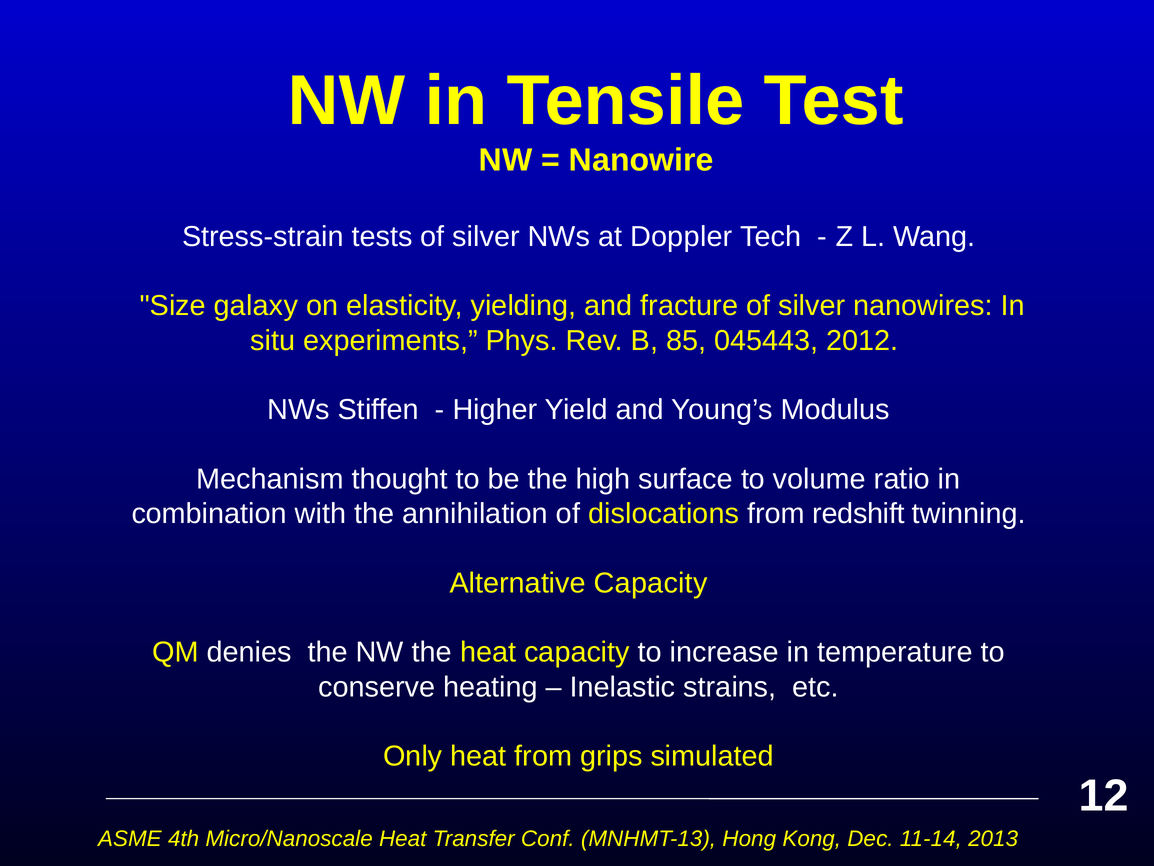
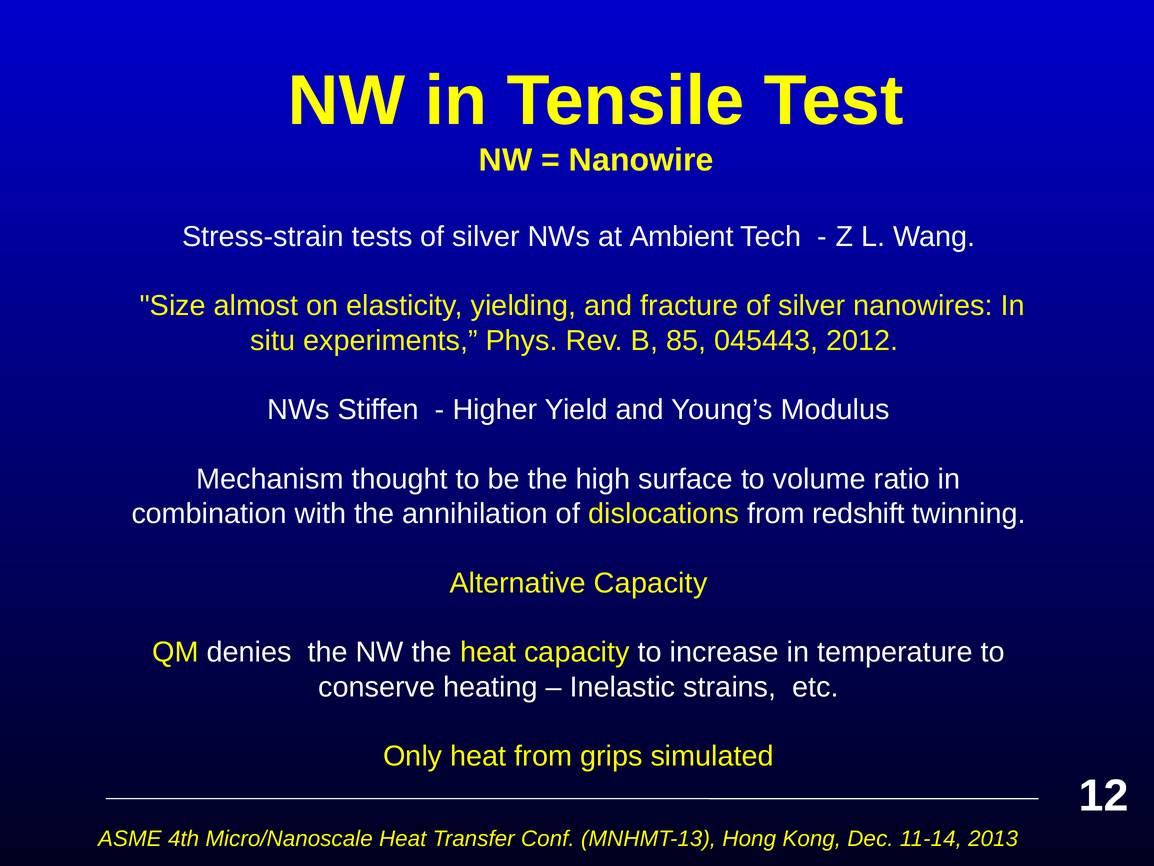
Doppler: Doppler -> Ambient
galaxy: galaxy -> almost
